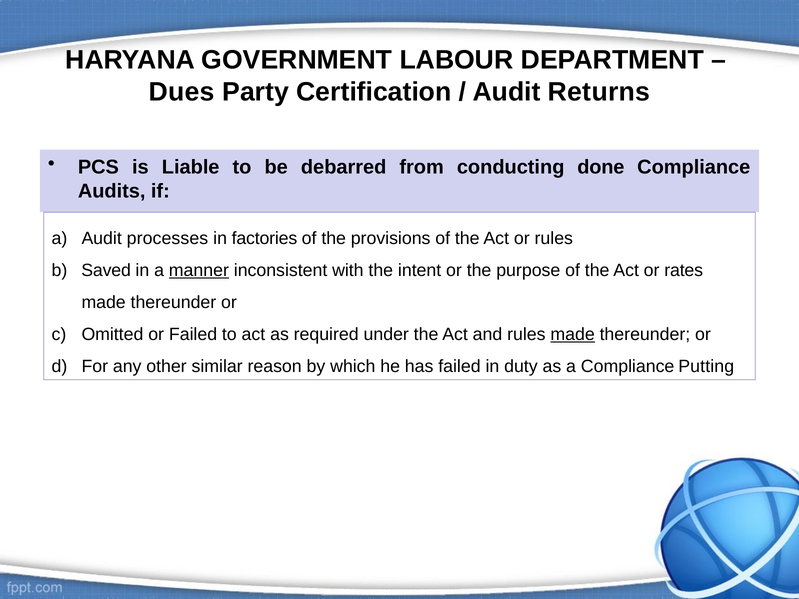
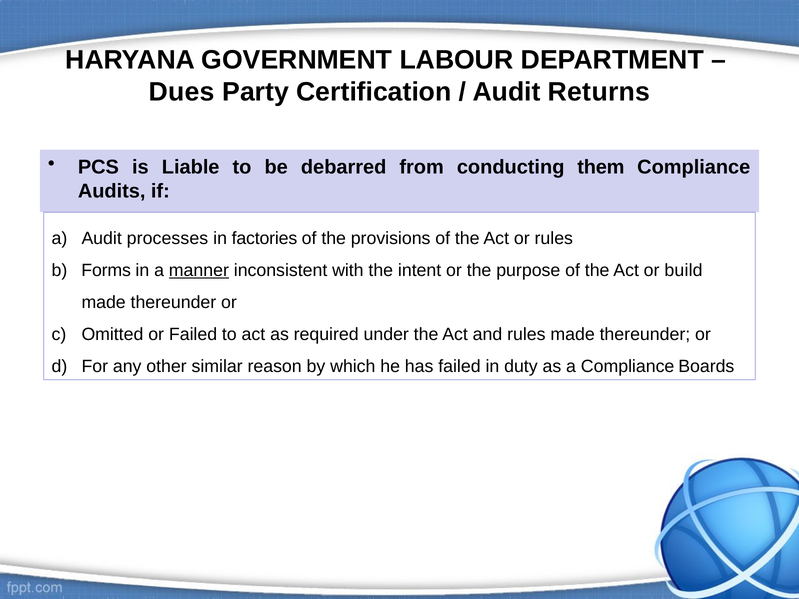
done: done -> them
Saved: Saved -> Forms
rates: rates -> build
made at (573, 334) underline: present -> none
Putting: Putting -> Boards
